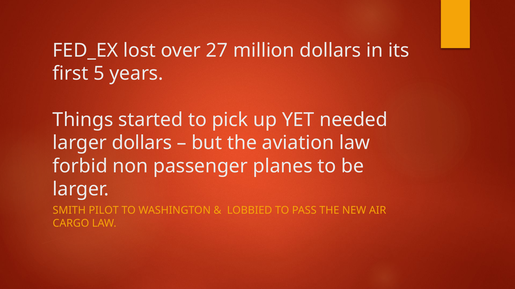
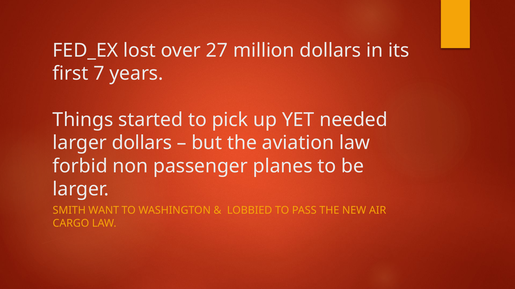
5: 5 -> 7
PILOT: PILOT -> WANT
